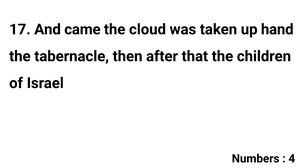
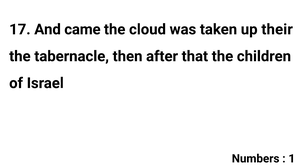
hand: hand -> their
4: 4 -> 1
